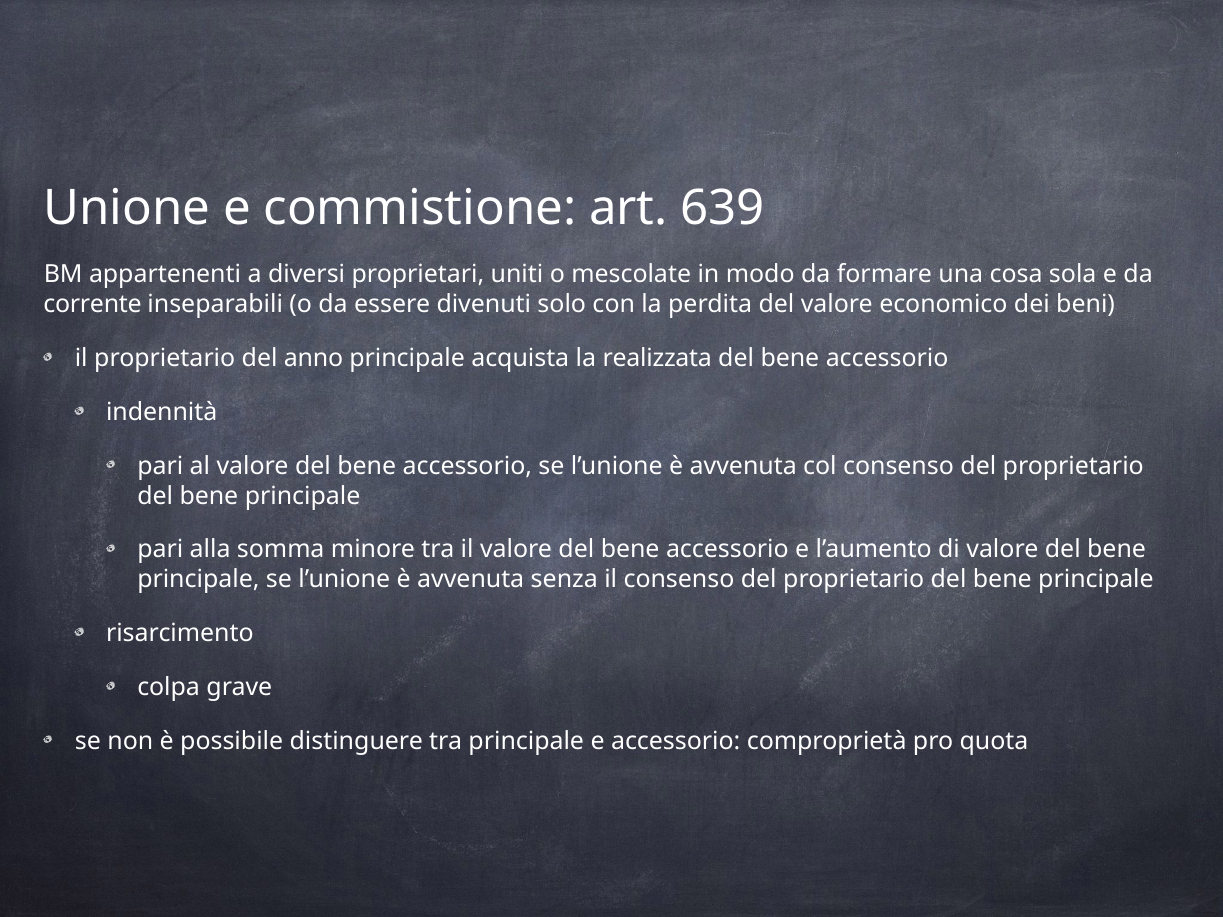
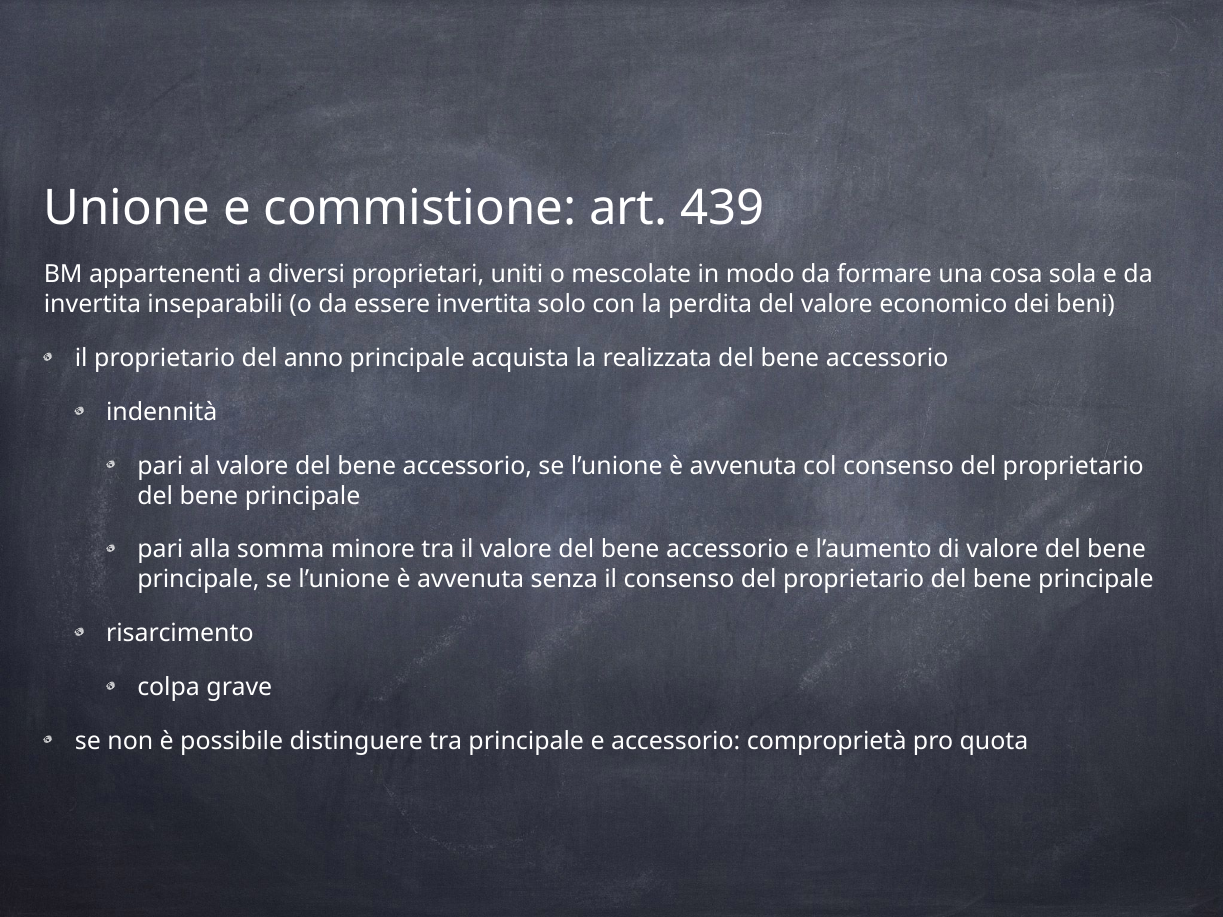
639: 639 -> 439
corrente at (93, 304): corrente -> invertita
essere divenuti: divenuti -> invertita
